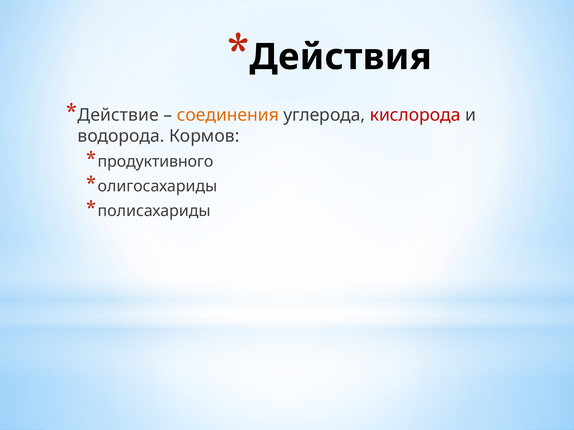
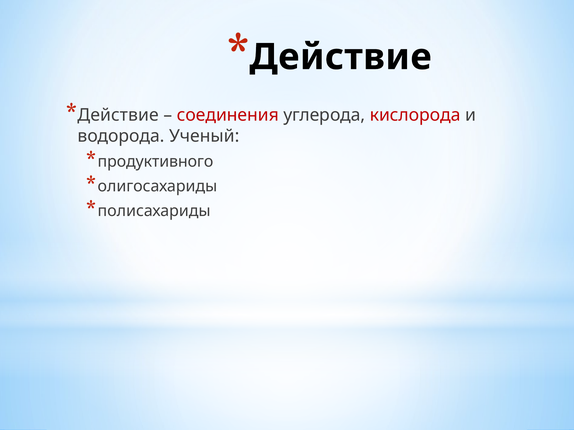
Действия at (341, 57): Действия -> Действие
соединения colour: orange -> red
Кормов: Кормов -> Ученый
